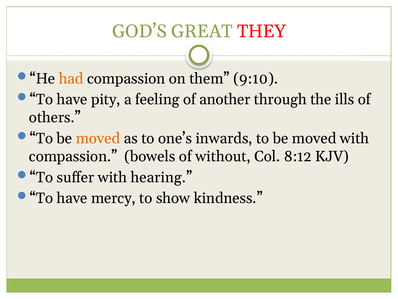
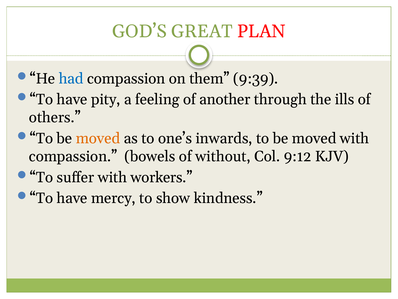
THEY: THEY -> PLAN
had colour: orange -> blue
9:10: 9:10 -> 9:39
8:12: 8:12 -> 9:12
hearing: hearing -> workers
